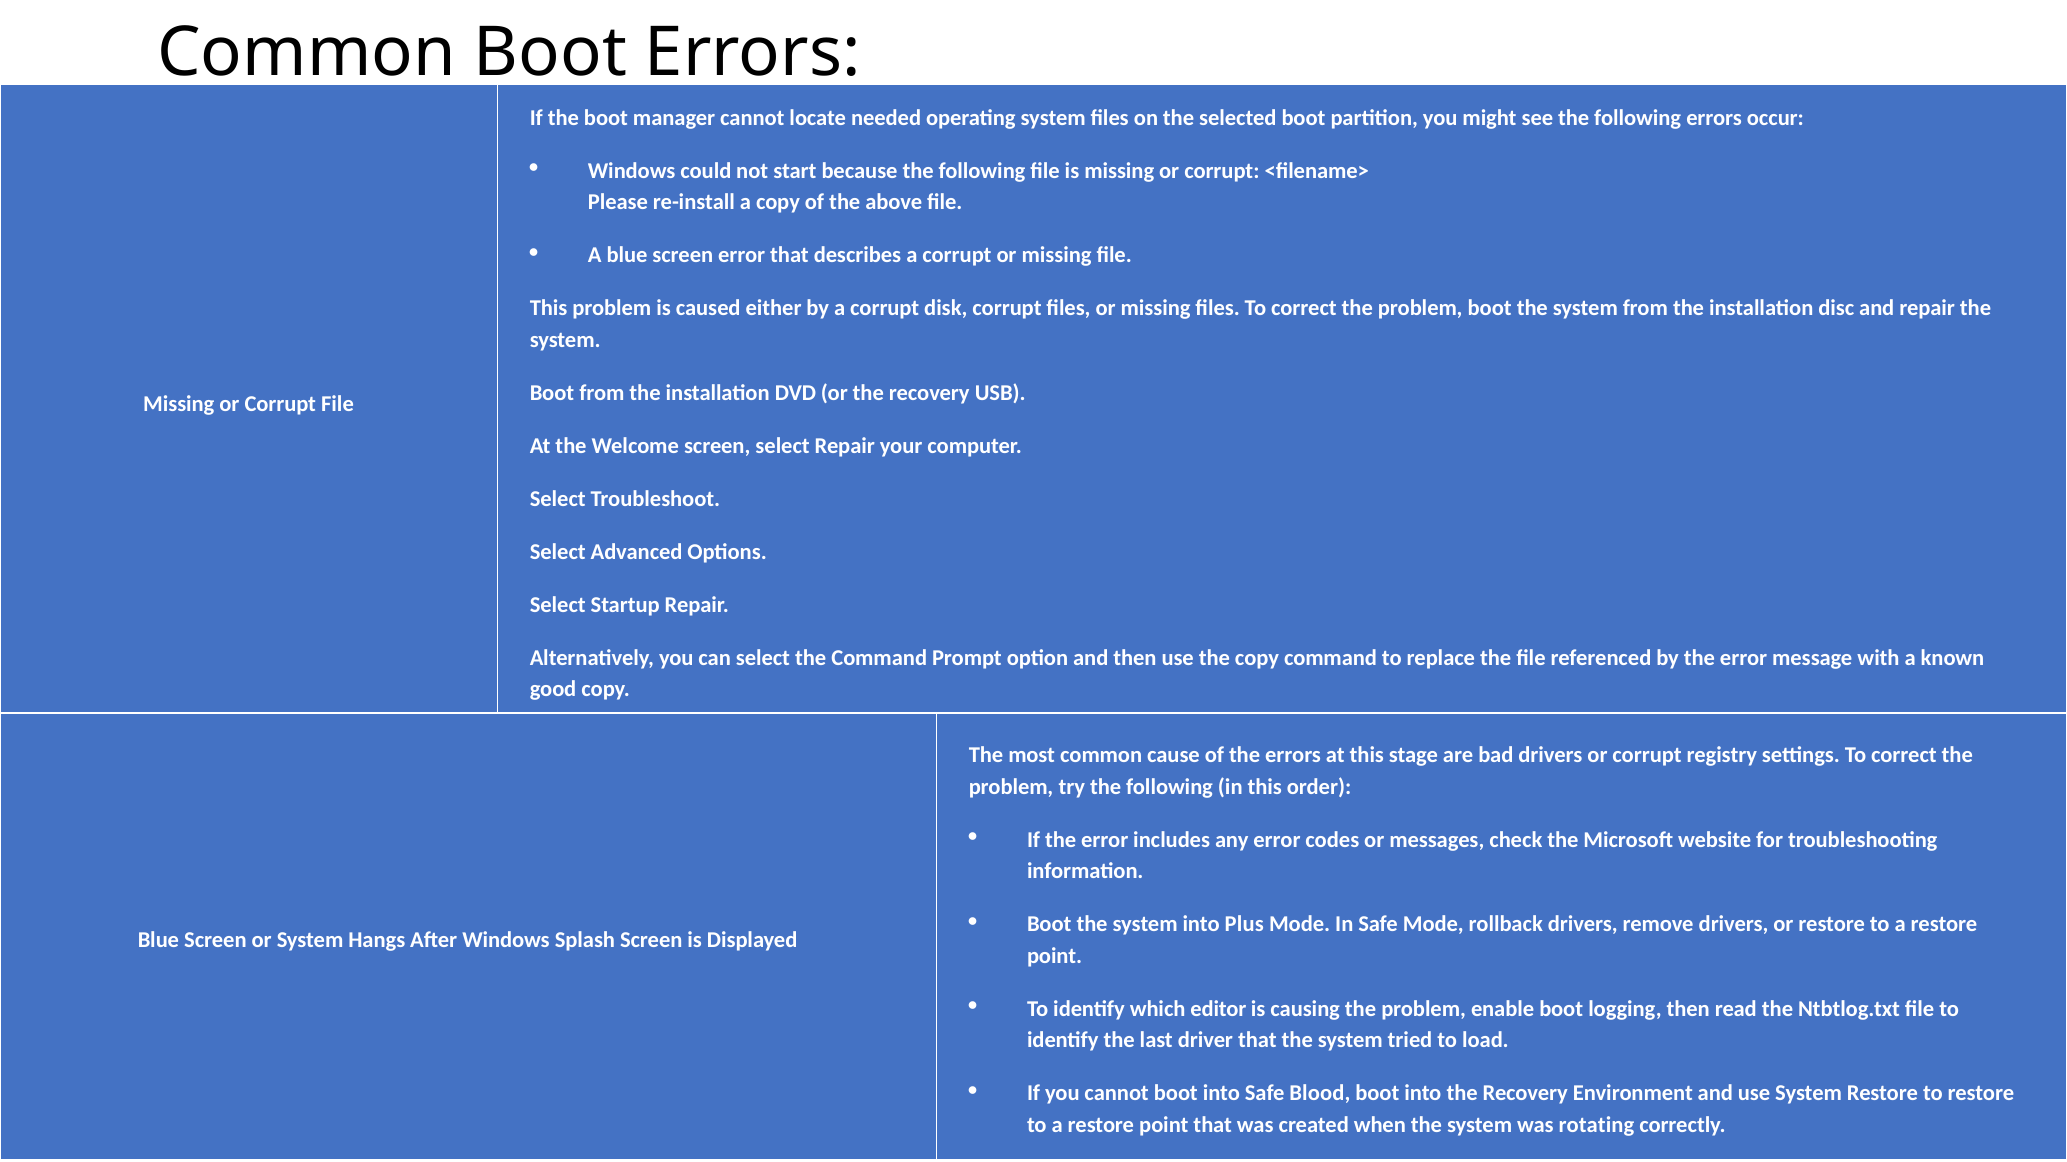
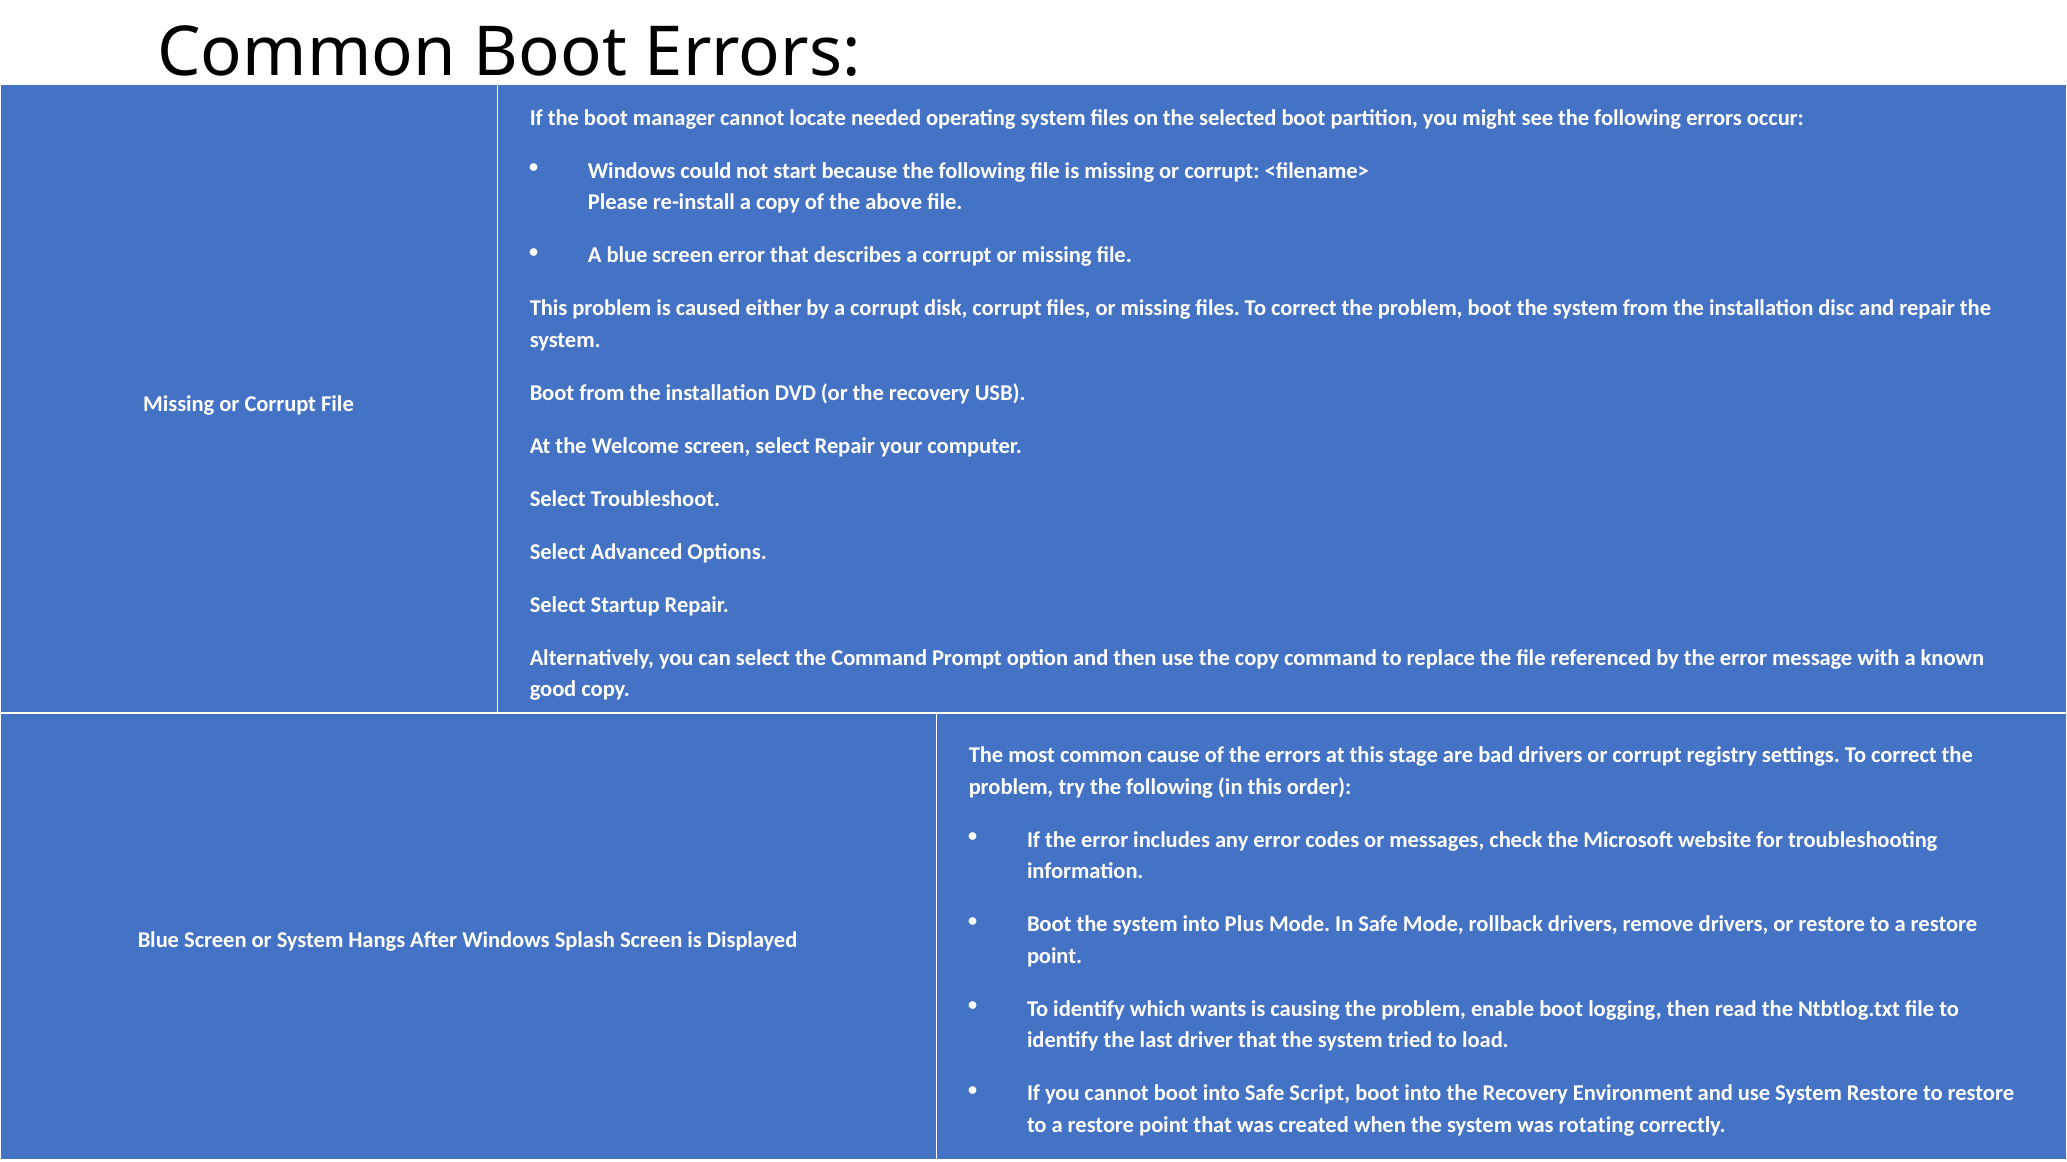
editor: editor -> wants
Blood: Blood -> Script
